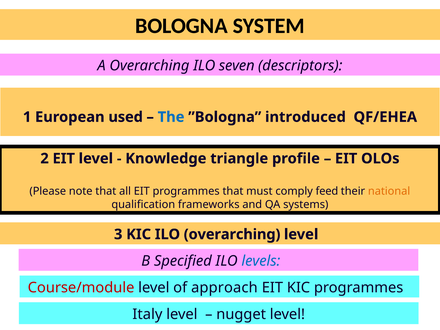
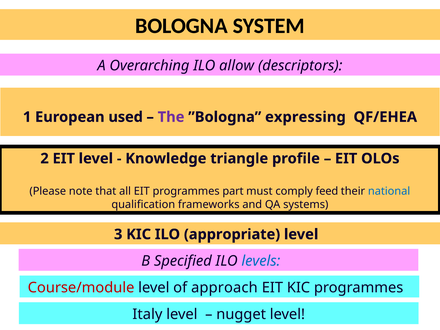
seven: seven -> allow
The colour: blue -> purple
introduced: introduced -> expressing
programmes that: that -> part
national colour: orange -> blue
ILO overarching: overarching -> appropriate
